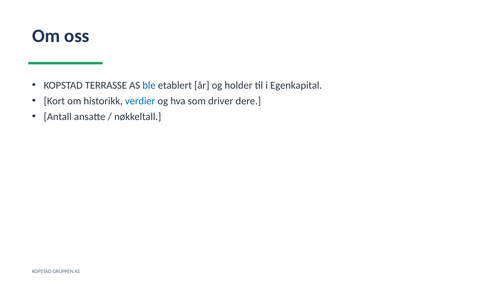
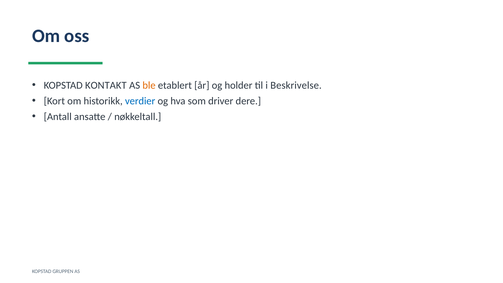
TERRASSE: TERRASSE -> KONTAKT
ble colour: blue -> orange
Egenkapital: Egenkapital -> Beskrivelse
